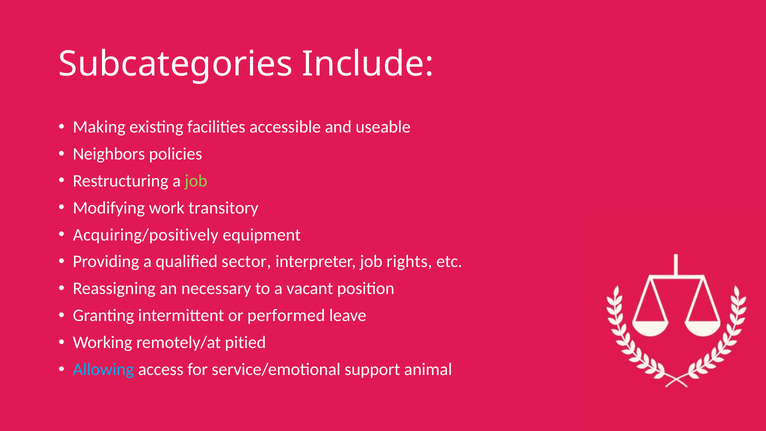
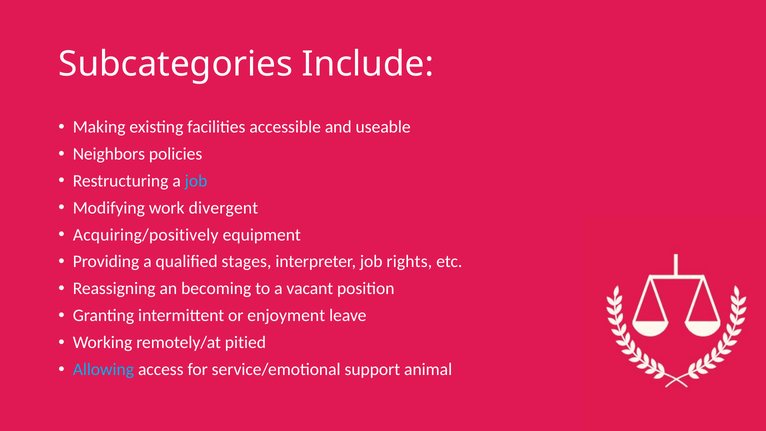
job at (196, 181) colour: light green -> light blue
transitory: transitory -> divergent
sector: sector -> stages
necessary: necessary -> becoming
performed: performed -> enjoyment
